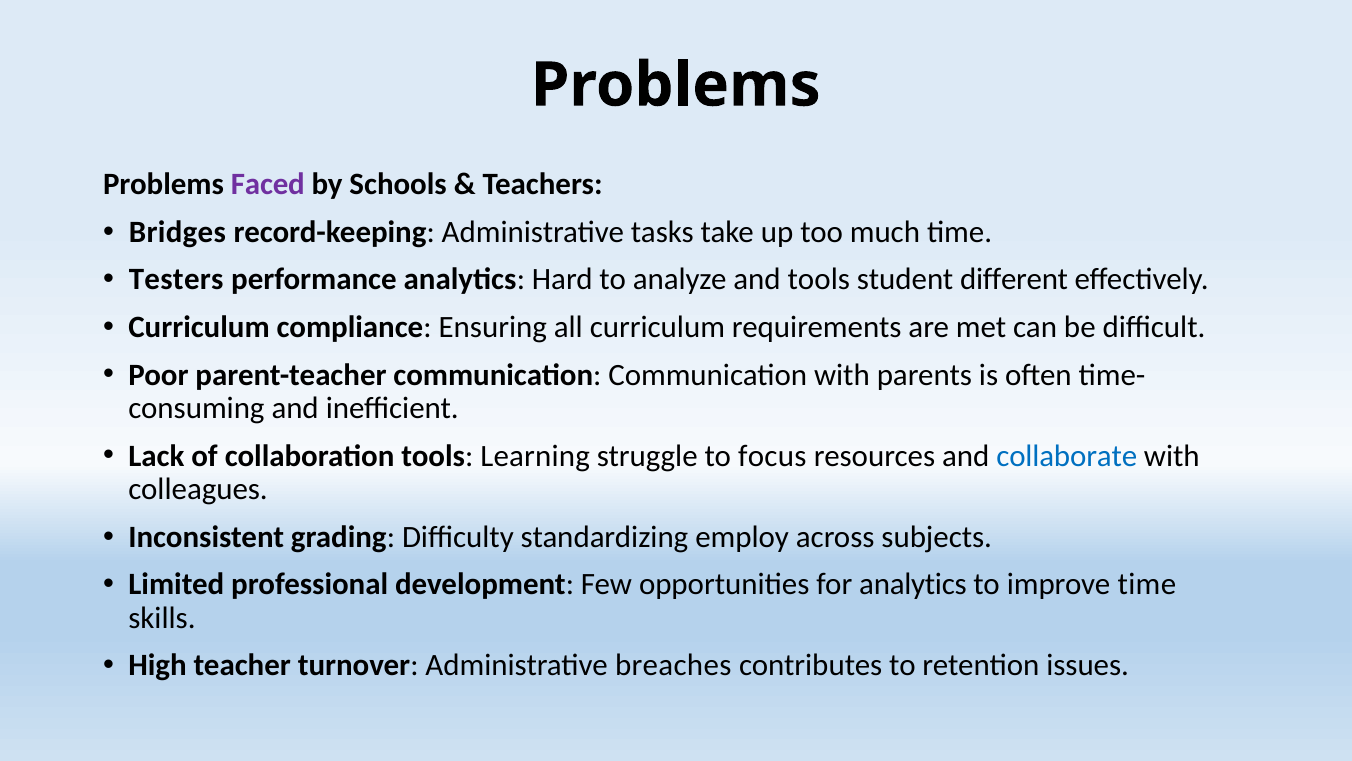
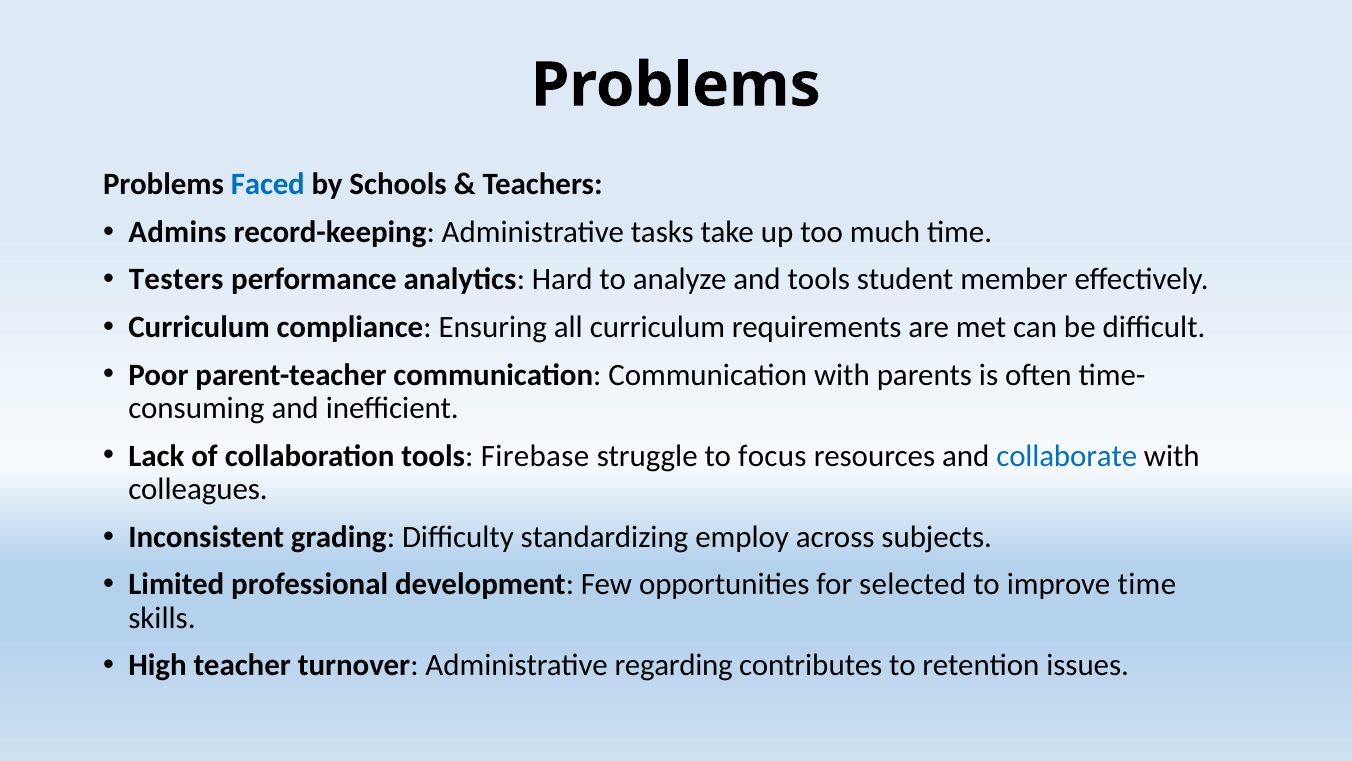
Faced colour: purple -> blue
Bridges: Bridges -> Admins
different: different -> member
Learning: Learning -> Firebase
for analytics: analytics -> selected
breaches: breaches -> regarding
